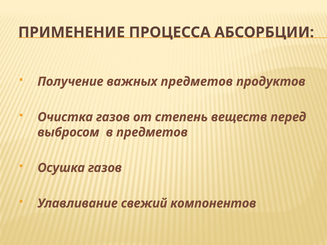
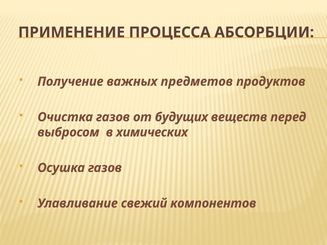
степень: степень -> будущих
в предметов: предметов -> химических
